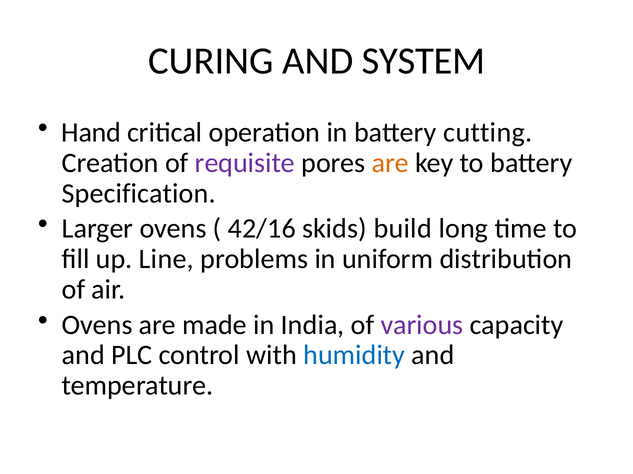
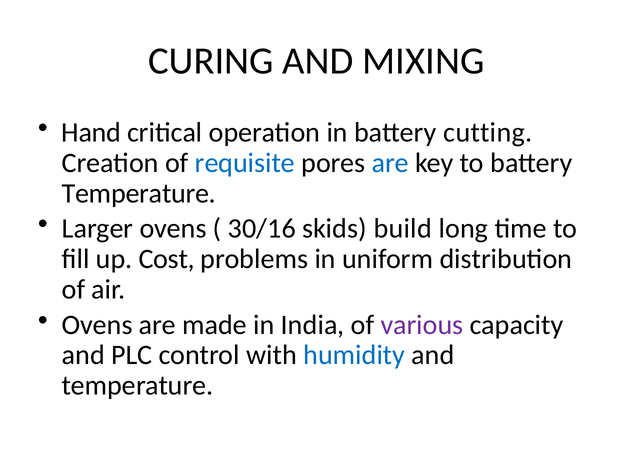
SYSTEM: SYSTEM -> MIXING
requisite colour: purple -> blue
are at (390, 163) colour: orange -> blue
Specification at (139, 194): Specification -> Temperature
42/16: 42/16 -> 30/16
Line: Line -> Cost
